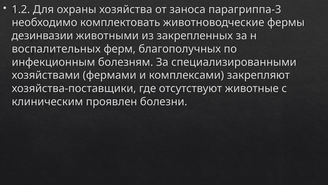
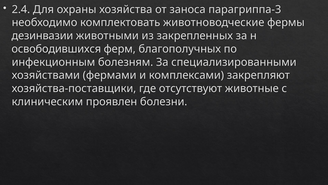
1.2: 1.2 -> 2.4
воспалительных: воспалительных -> освободившихся
